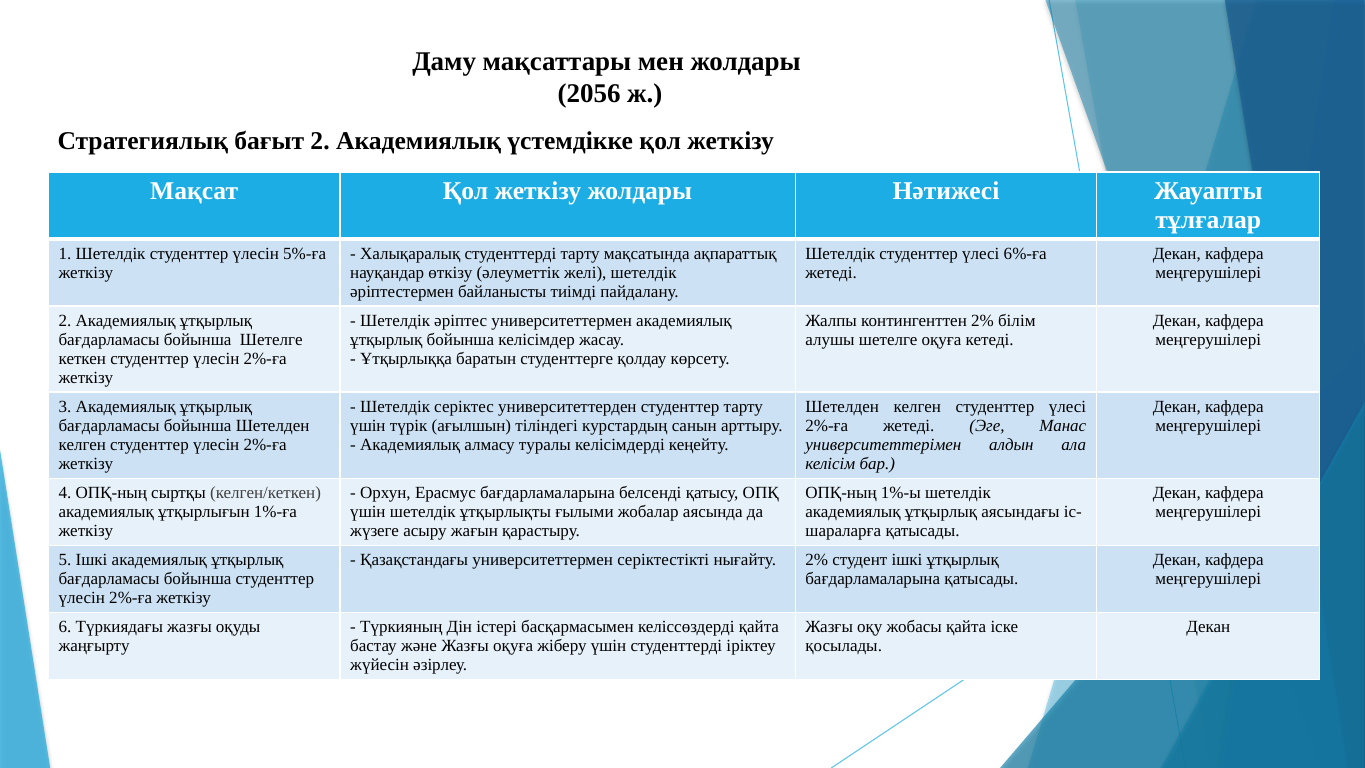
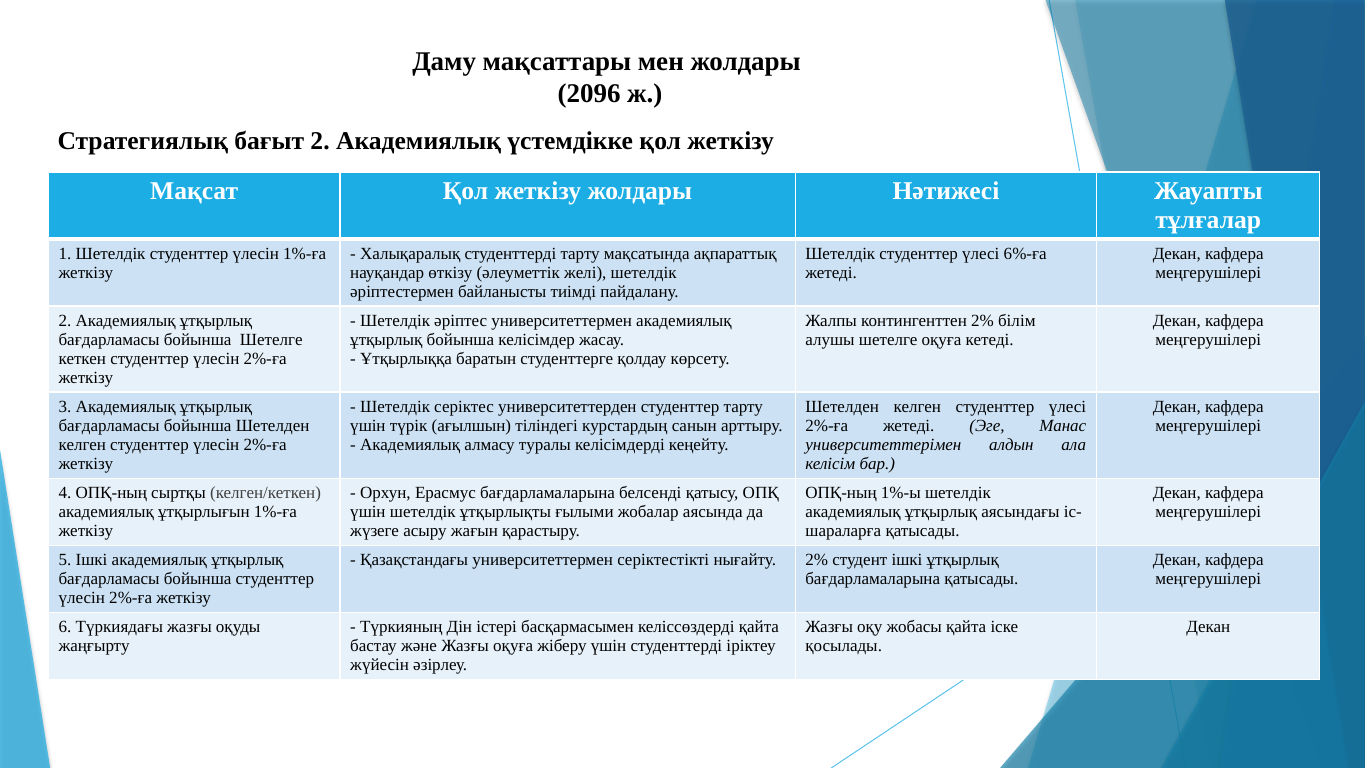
2056: 2056 -> 2096
үлесін 5%-ға: 5%-ға -> 1%-ға
